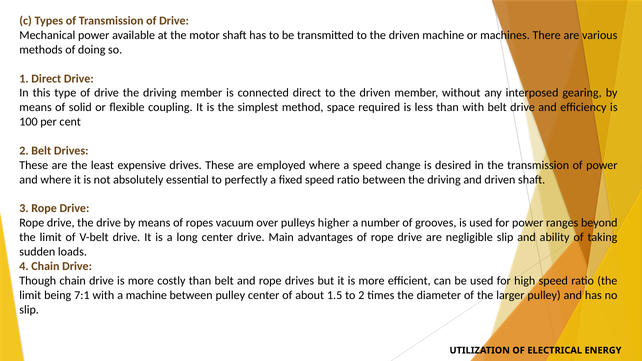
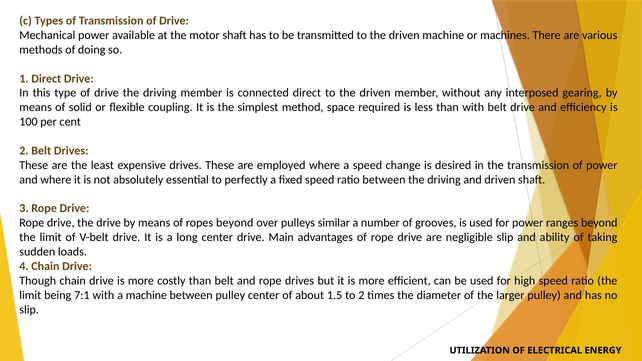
ropes vacuum: vacuum -> beyond
higher: higher -> similar
